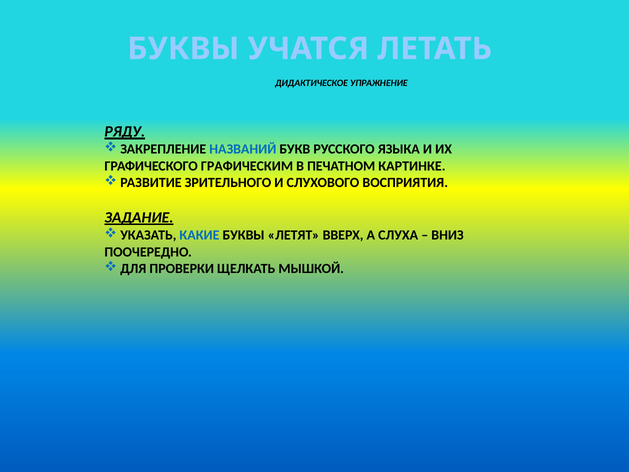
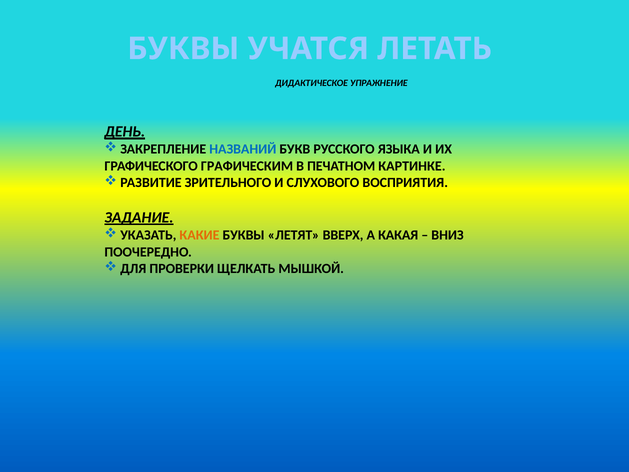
РЯДУ: РЯДУ -> ДЕНЬ
КАКИЕ colour: blue -> orange
СЛУХА: СЛУХА -> КАКАЯ
